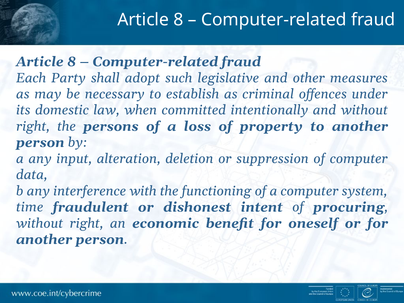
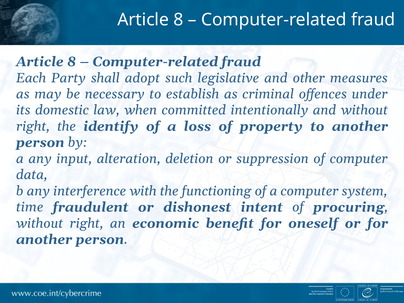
persons: persons -> identify
